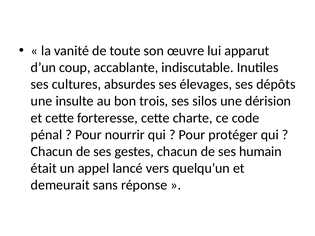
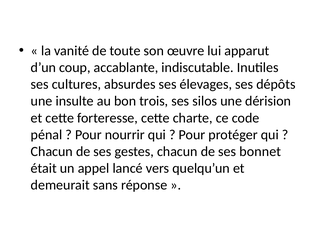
humain: humain -> bonnet
